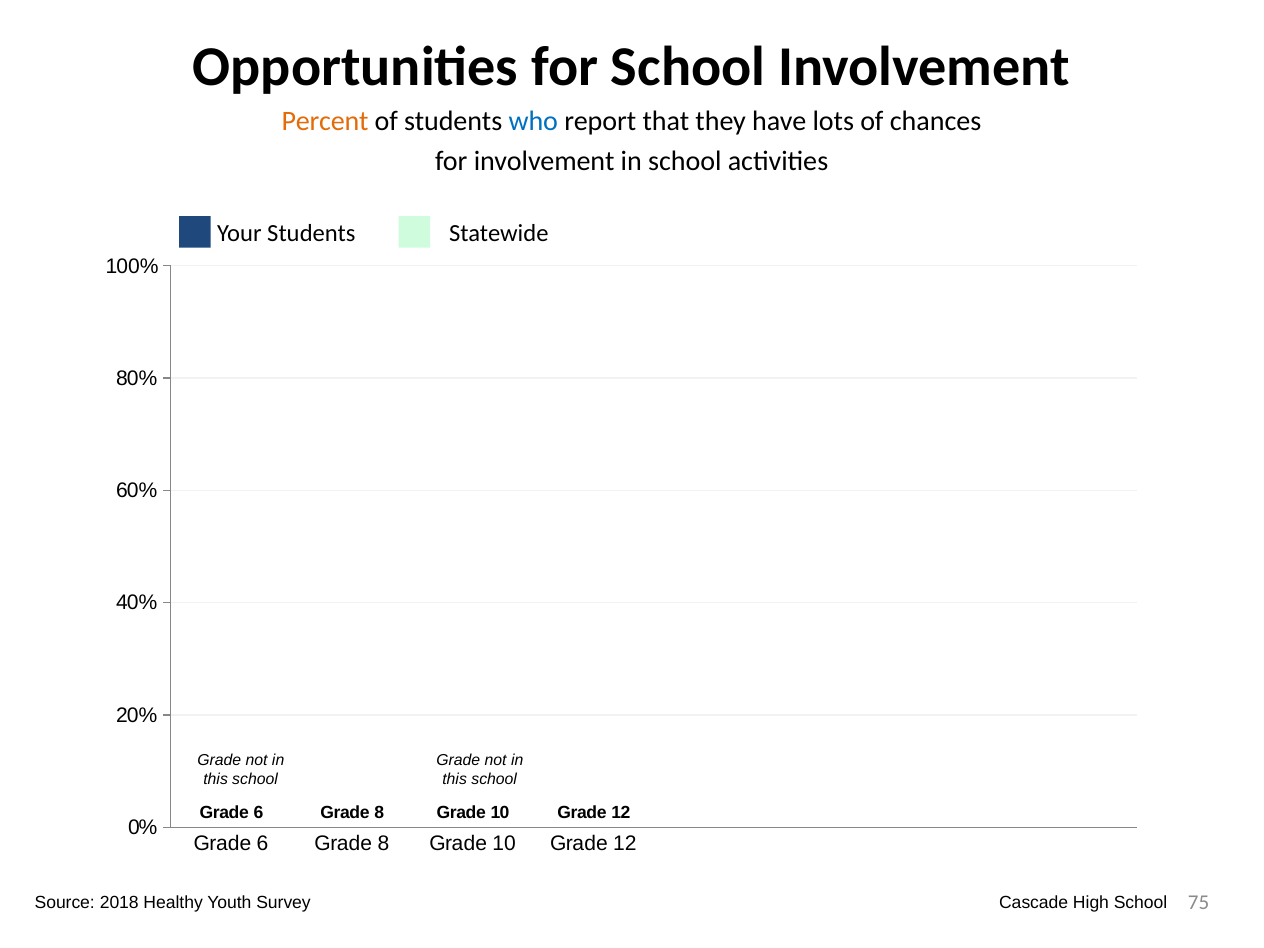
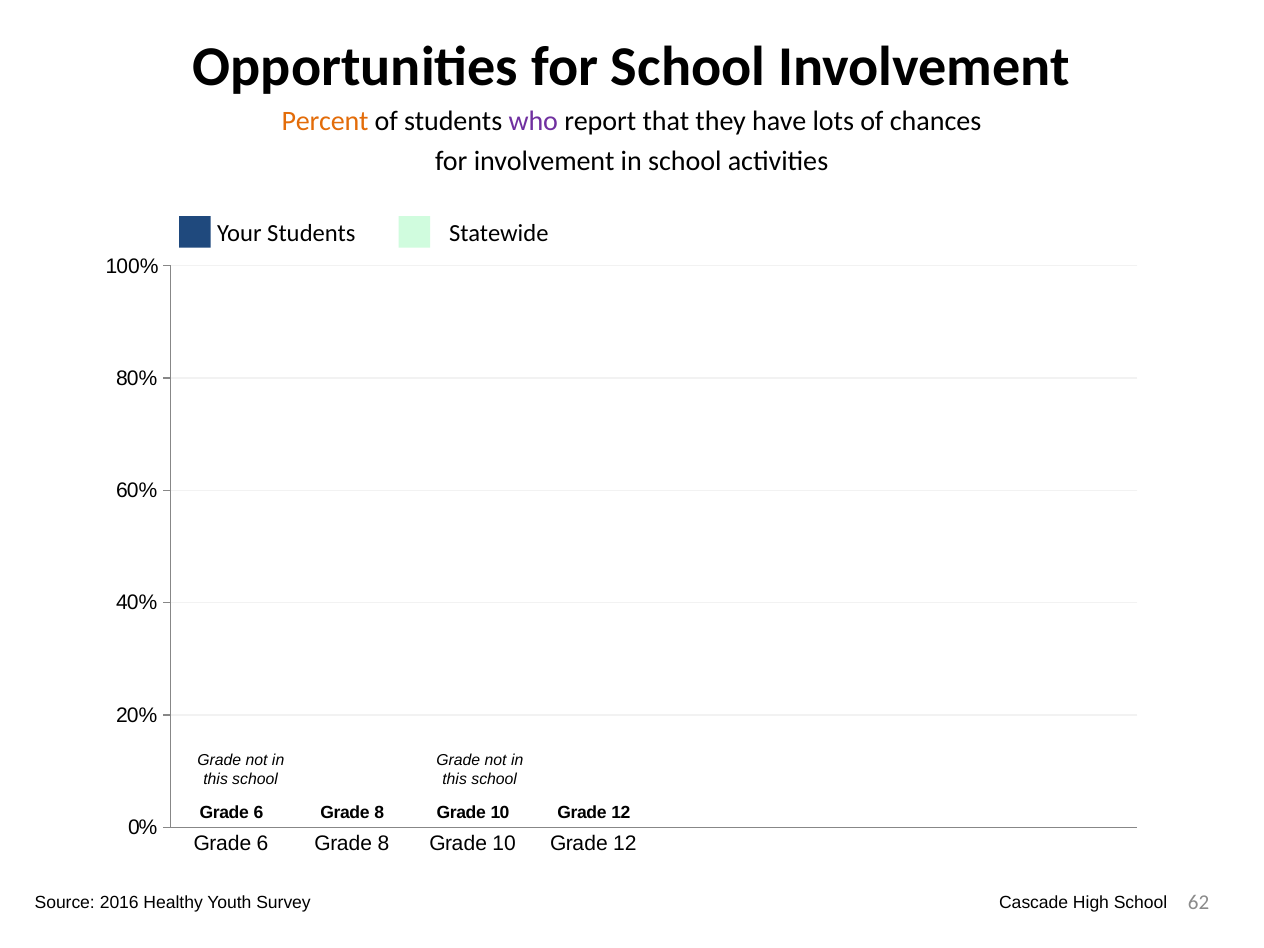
who colour: blue -> purple
2018: 2018 -> 2016
75: 75 -> 62
